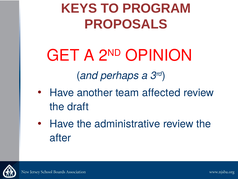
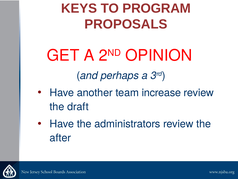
affected: affected -> increase
administrative: administrative -> administrators
